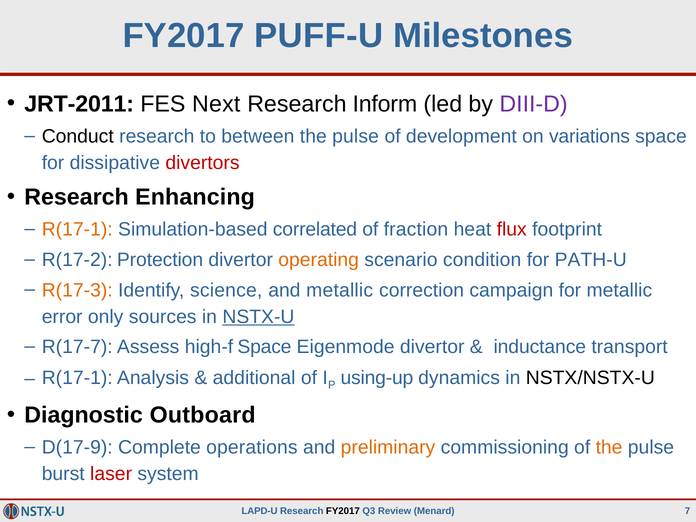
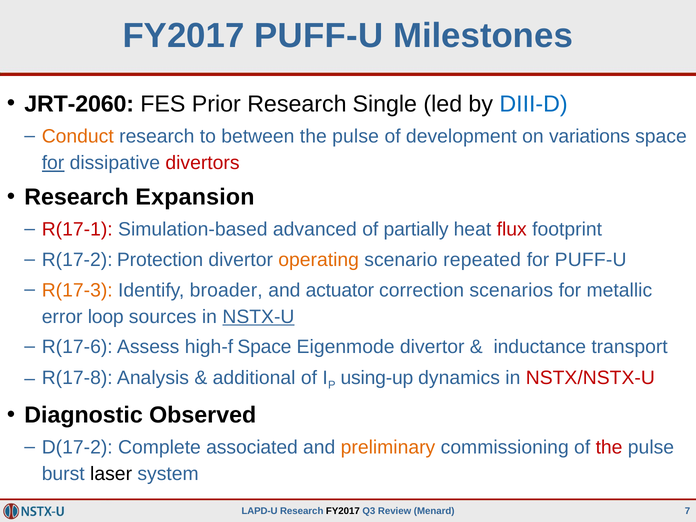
JRT-2011: JRT-2011 -> JRT-2060
Next: Next -> Prior
Inform: Inform -> Single
DIII-D colour: purple -> blue
Conduct colour: black -> orange
for at (53, 163) underline: none -> present
Enhancing: Enhancing -> Expansion
R(17-1 at (77, 230) colour: orange -> red
correlated: correlated -> advanced
fraction: fraction -> partially
condition: condition -> repeated
for PATH-U: PATH-U -> PUFF-U
science: science -> broader
and metallic: metallic -> actuator
campaign: campaign -> scenarios
only: only -> loop
R(17-7: R(17-7 -> R(17-6
R(17-1 at (77, 378): R(17-1 -> R(17-8
NSTX/NSTX-U colour: black -> red
Outboard: Outboard -> Observed
D(17-9: D(17-9 -> D(17-2
operations: operations -> associated
the at (609, 448) colour: orange -> red
laser colour: red -> black
